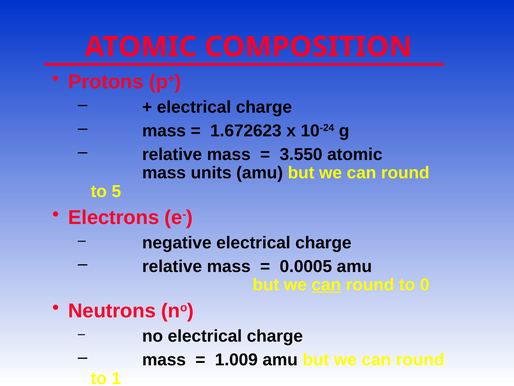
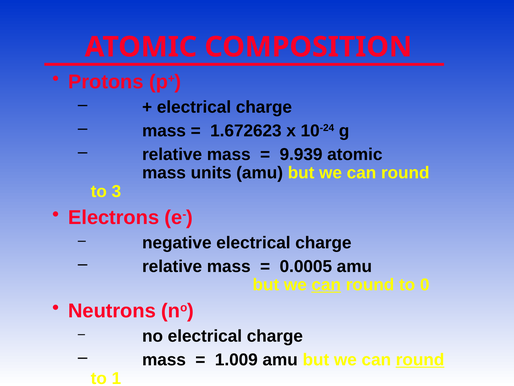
3.550: 3.550 -> 9.939
5: 5 -> 3
round at (420, 359) underline: none -> present
